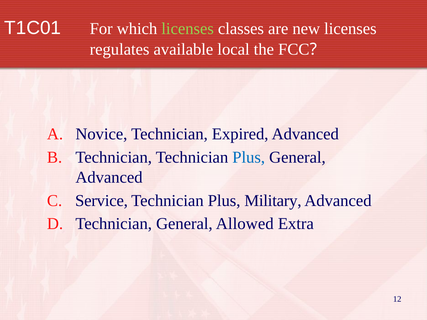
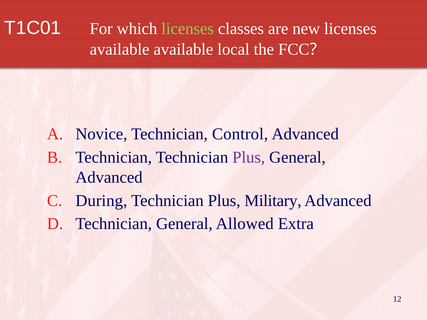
regulates at (120, 50): regulates -> available
Expired: Expired -> Control
Plus at (249, 158) colour: blue -> purple
Service: Service -> During
